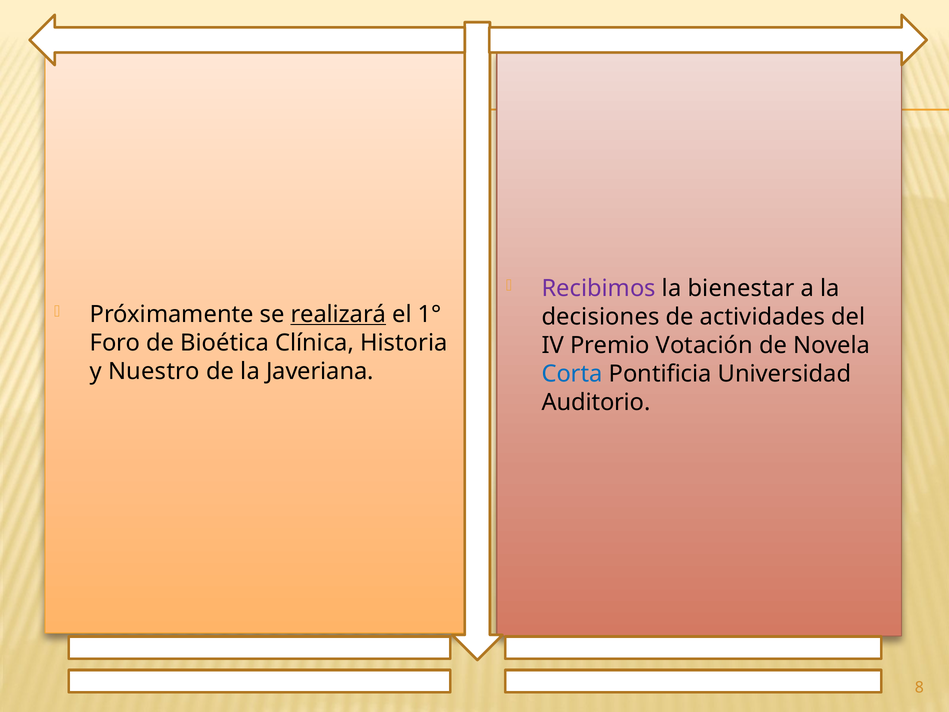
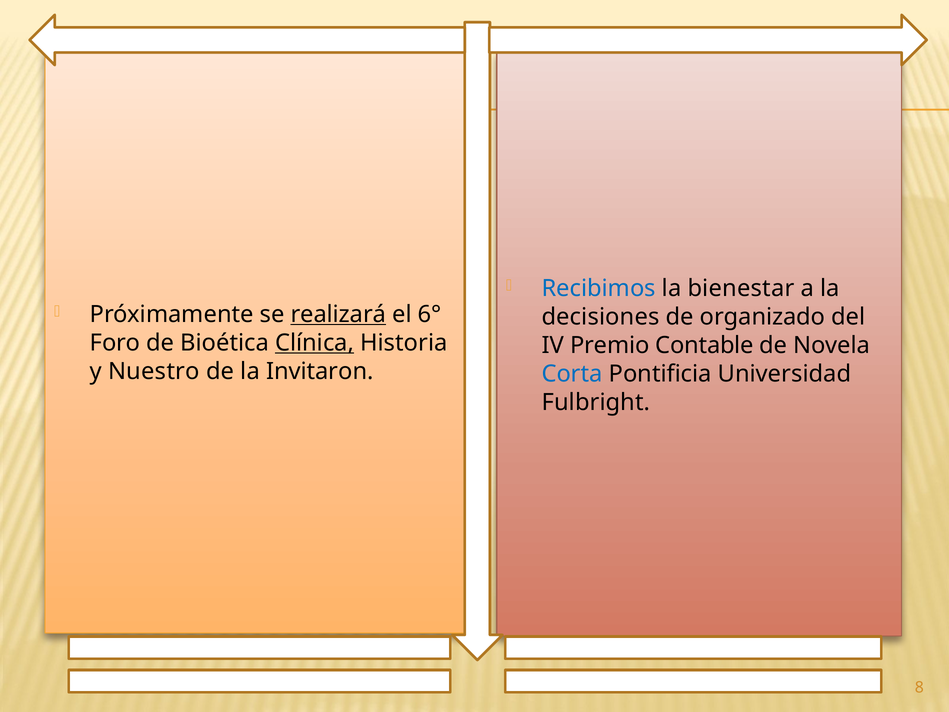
Recibimos colour: purple -> blue
1°: 1° -> 6°
actividades: actividades -> organizado
Clínica underline: none -> present
Votación: Votación -> Contable
Javeriana: Javeriana -> Invitaron
Auditorio: Auditorio -> Fulbright
